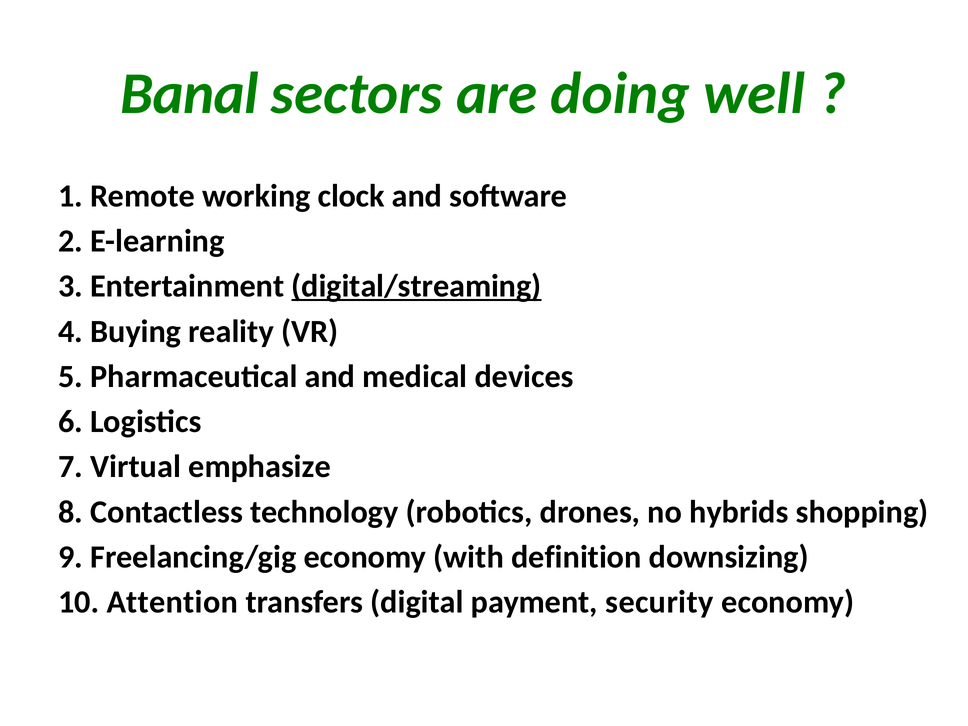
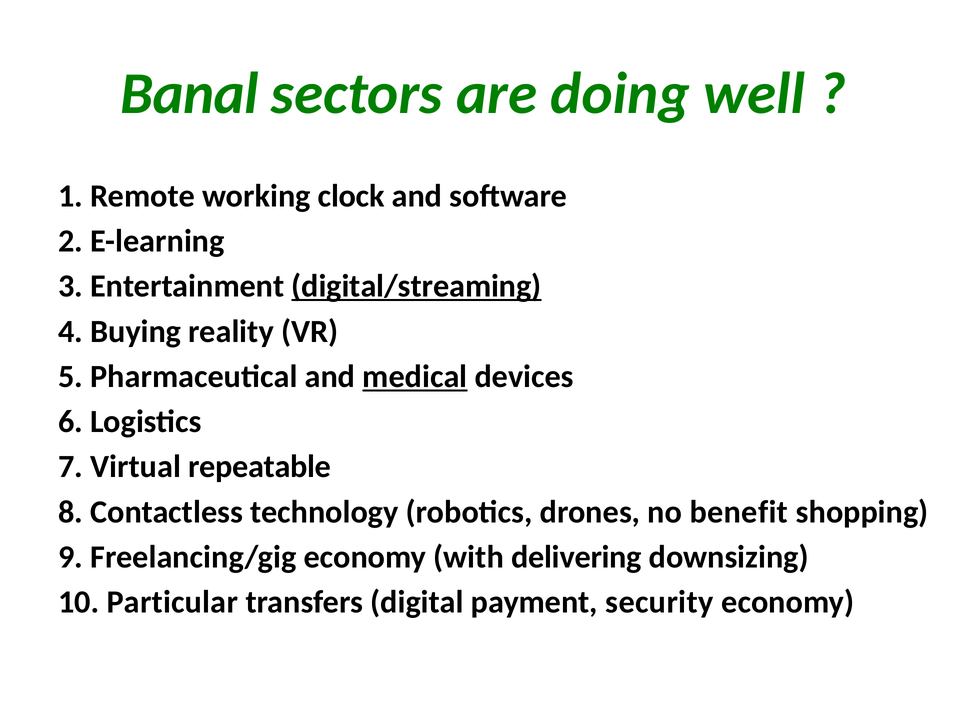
medical underline: none -> present
emphasize: emphasize -> repeatable
hybrids: hybrids -> benefit
definition: definition -> delivering
Attention: Attention -> Particular
